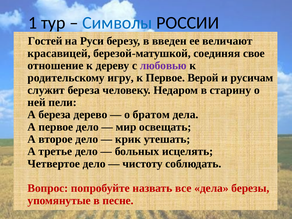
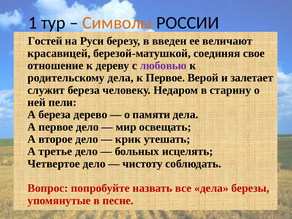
Символы colour: blue -> orange
родительскому игру: игру -> дела
русичам: русичам -> залетает
братом: братом -> памяти
